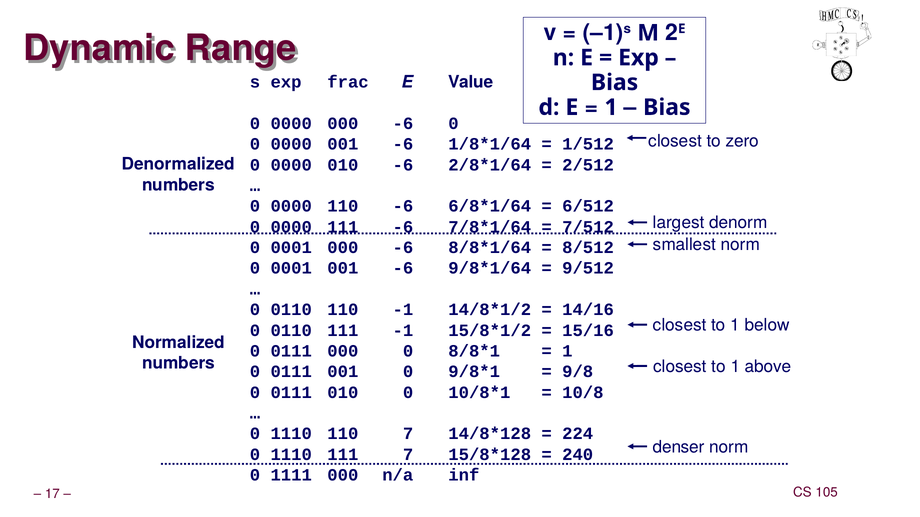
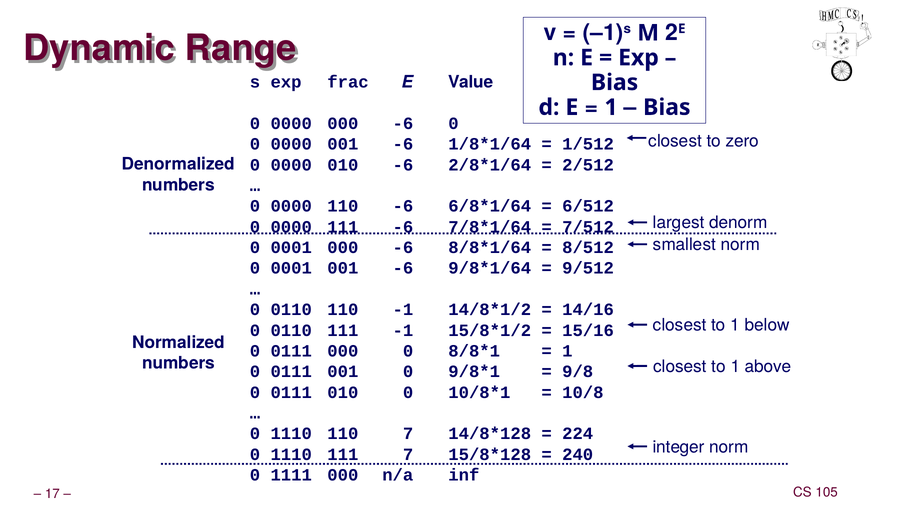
denser: denser -> integer
